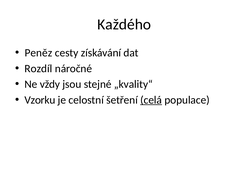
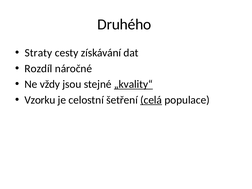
Každého: Každého -> Druhého
Peněz: Peněz -> Straty
„kvality“ underline: none -> present
